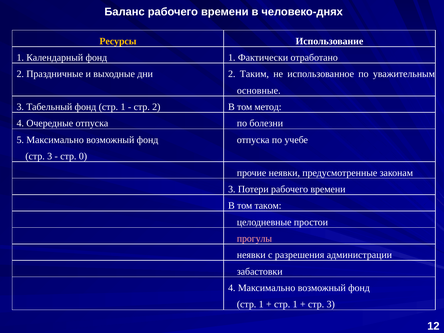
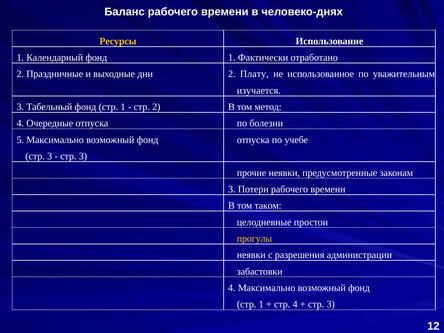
Таким: Таким -> Плату
основные: основные -> изучается
0 at (83, 156): 0 -> 3
прогулы colour: pink -> yellow
1 at (295, 304): 1 -> 4
